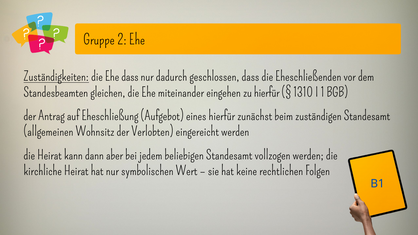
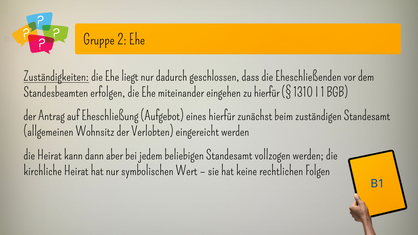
Ehe dass: dass -> liegt
gleichen: gleichen -> erfolgen
